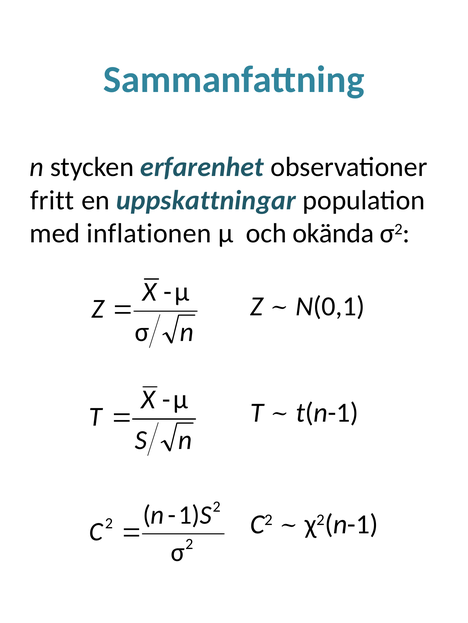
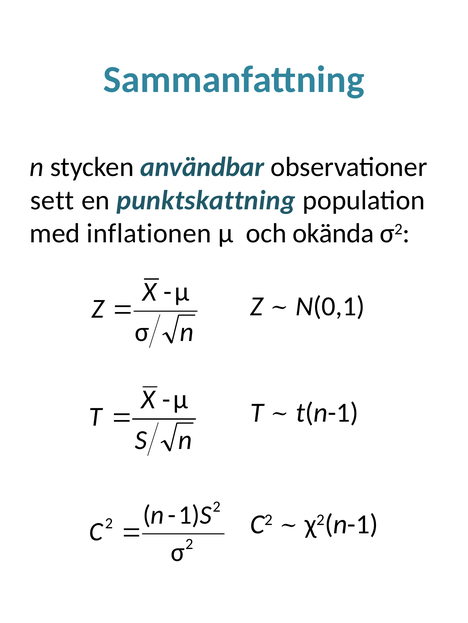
erfarenhet: erfarenhet -> användbar
fritt: fritt -> sett
uppskattningar: uppskattningar -> punktskattning
